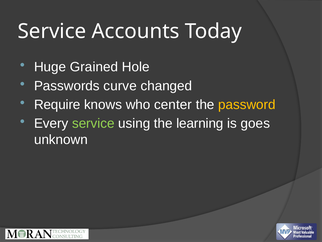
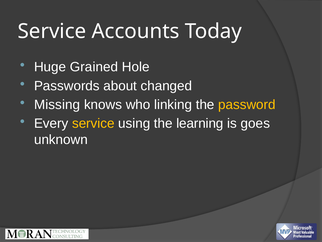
curve: curve -> about
Require: Require -> Missing
center: center -> linking
service at (93, 123) colour: light green -> yellow
